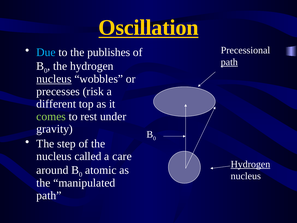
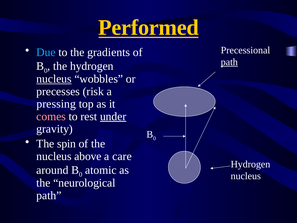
Oscillation: Oscillation -> Performed
publishes: publishes -> gradients
different: different -> pressing
comes colour: light green -> pink
under underline: none -> present
step: step -> spin
called: called -> above
Hydrogen at (250, 164) underline: present -> none
manipulated: manipulated -> neurological
